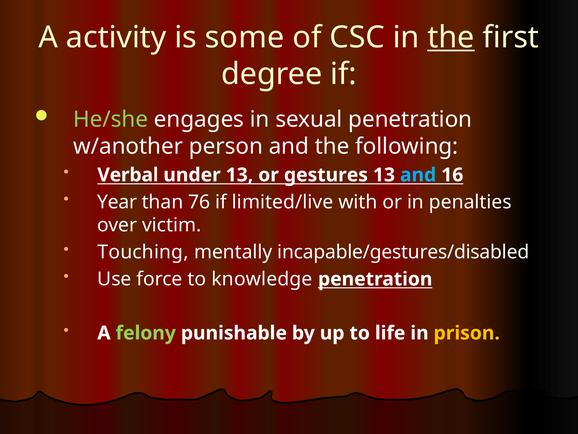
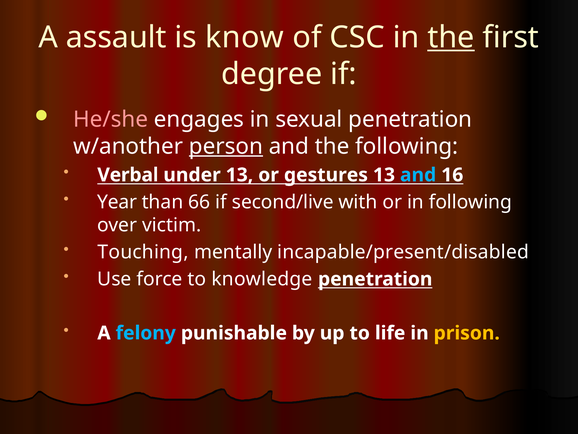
activity: activity -> assault
some: some -> know
He/she colour: light green -> pink
person underline: none -> present
76: 76 -> 66
limited/live: limited/live -> second/live
in penalties: penalties -> following
incapable/gestures/disabled: incapable/gestures/disabled -> incapable/present/disabled
felony colour: light green -> light blue
